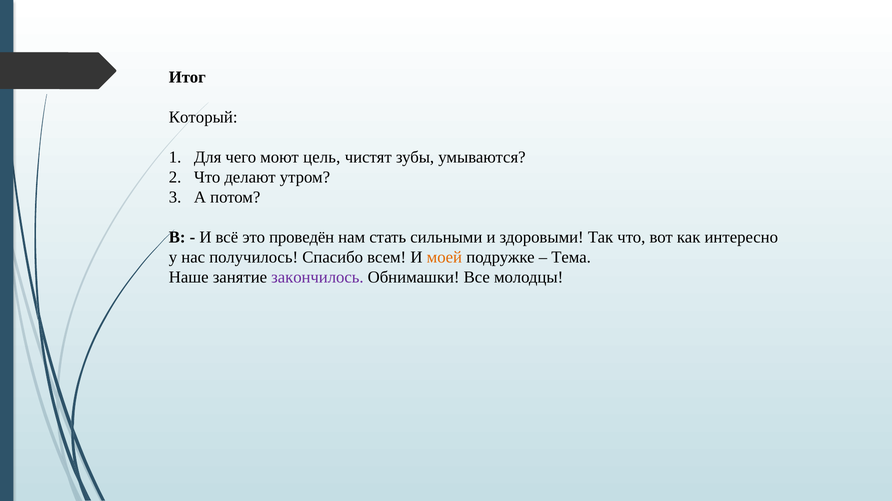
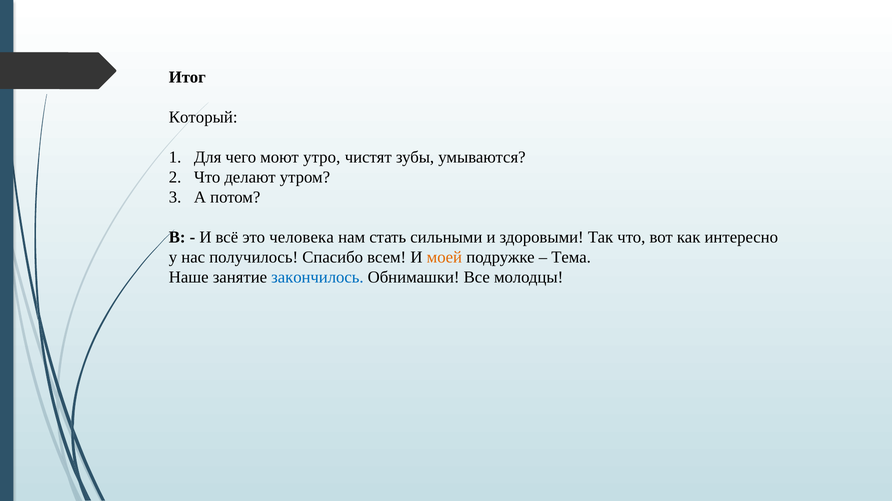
цель: цель -> утро
проведён: проведён -> человека
закончилось colour: purple -> blue
